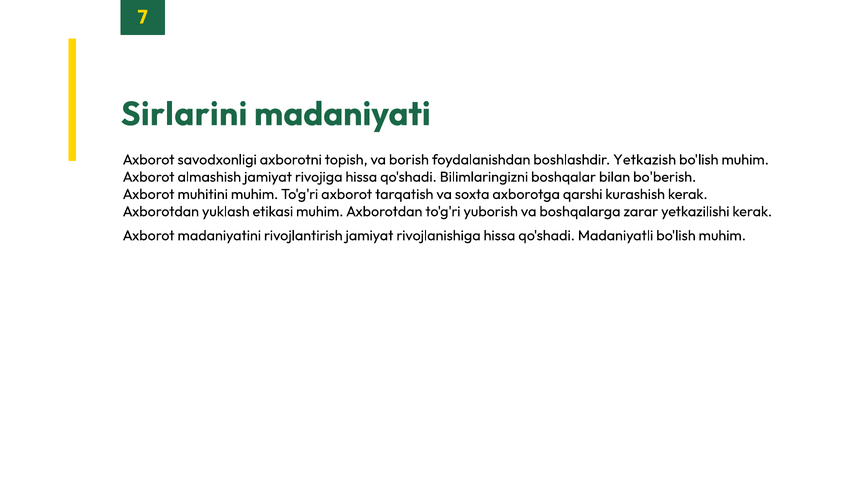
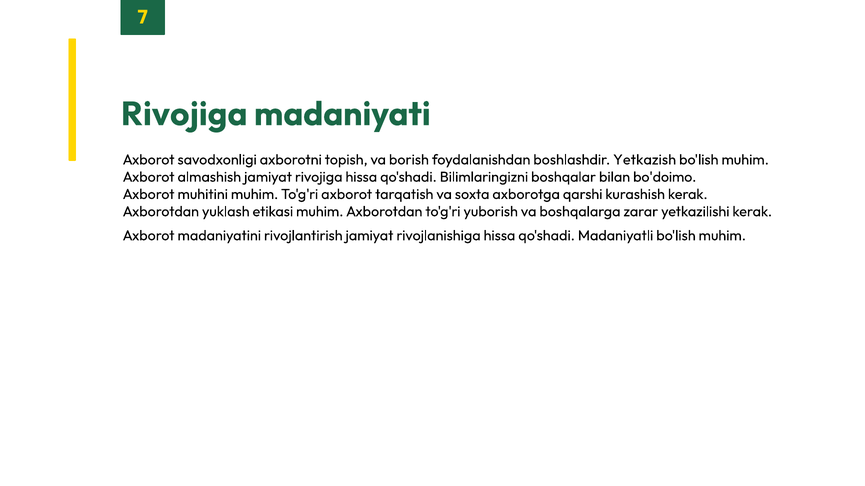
Sirlarini at (184, 114): Sirlarini -> Rivojiga
bo'berish: bo'berish -> bo'doimo
